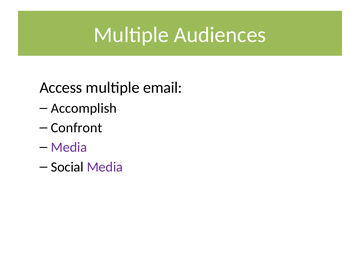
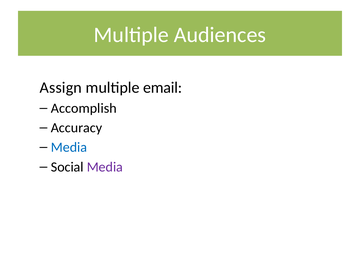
Access: Access -> Assign
Confront: Confront -> Accuracy
Media at (69, 147) colour: purple -> blue
